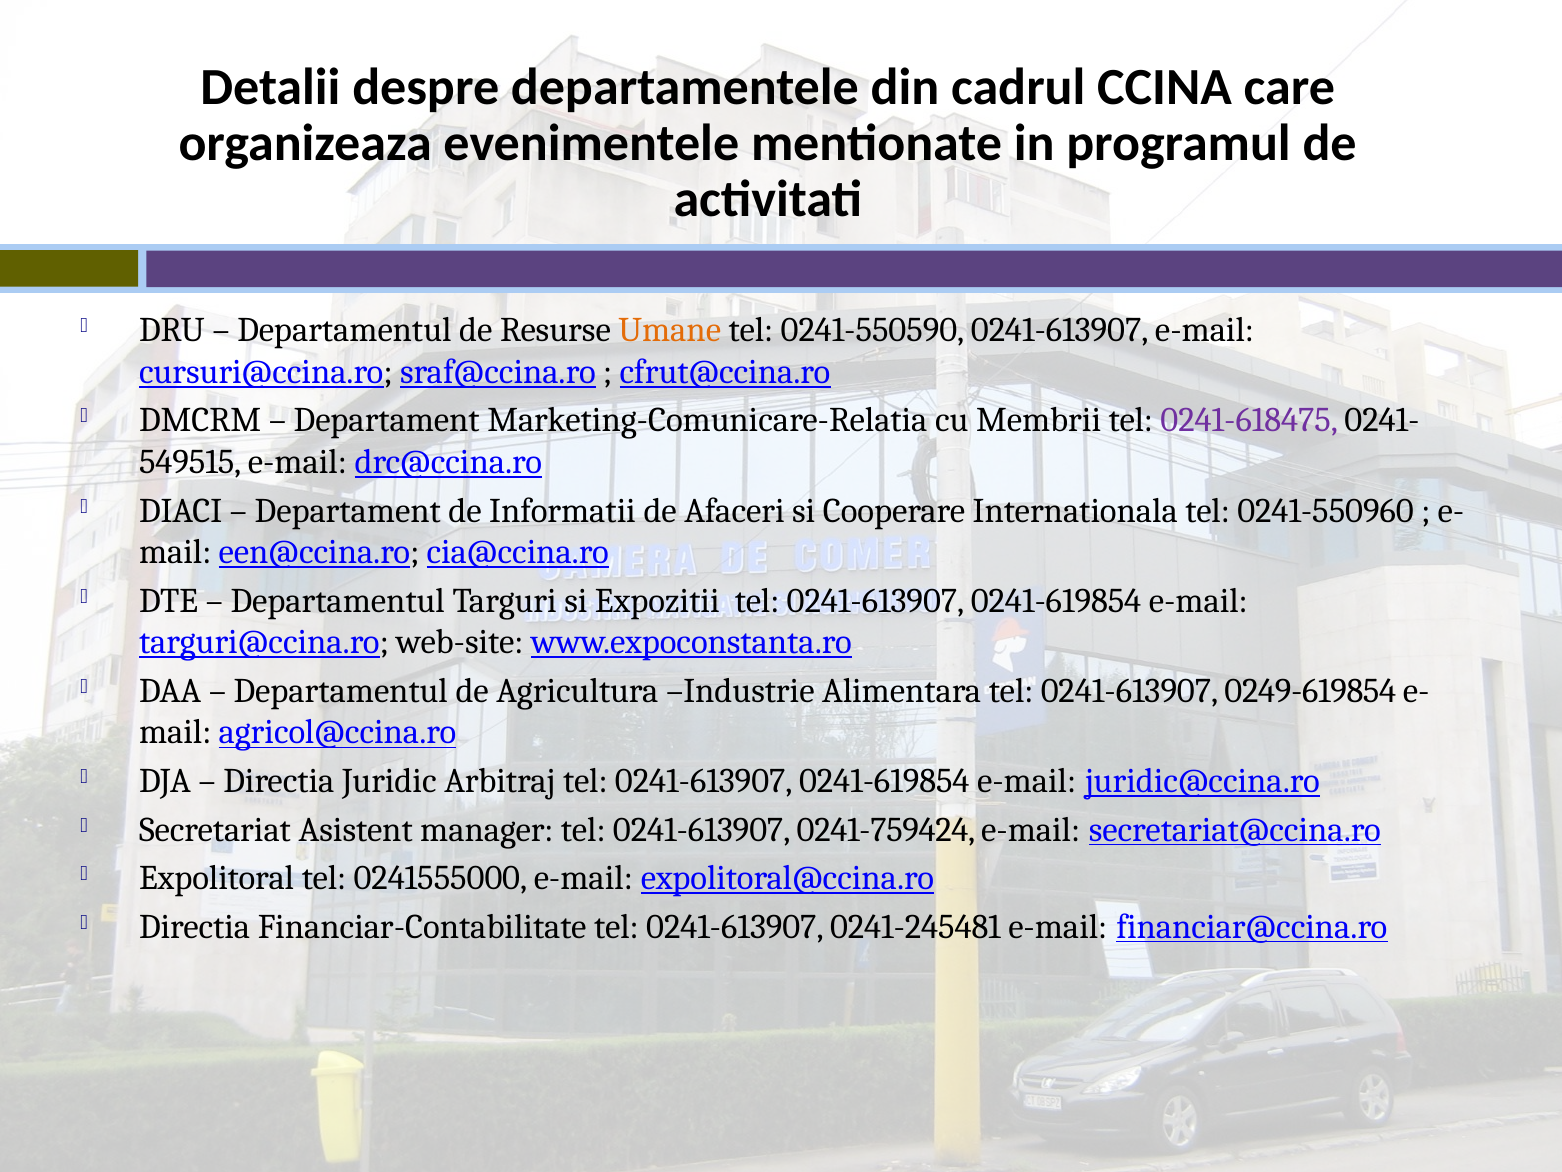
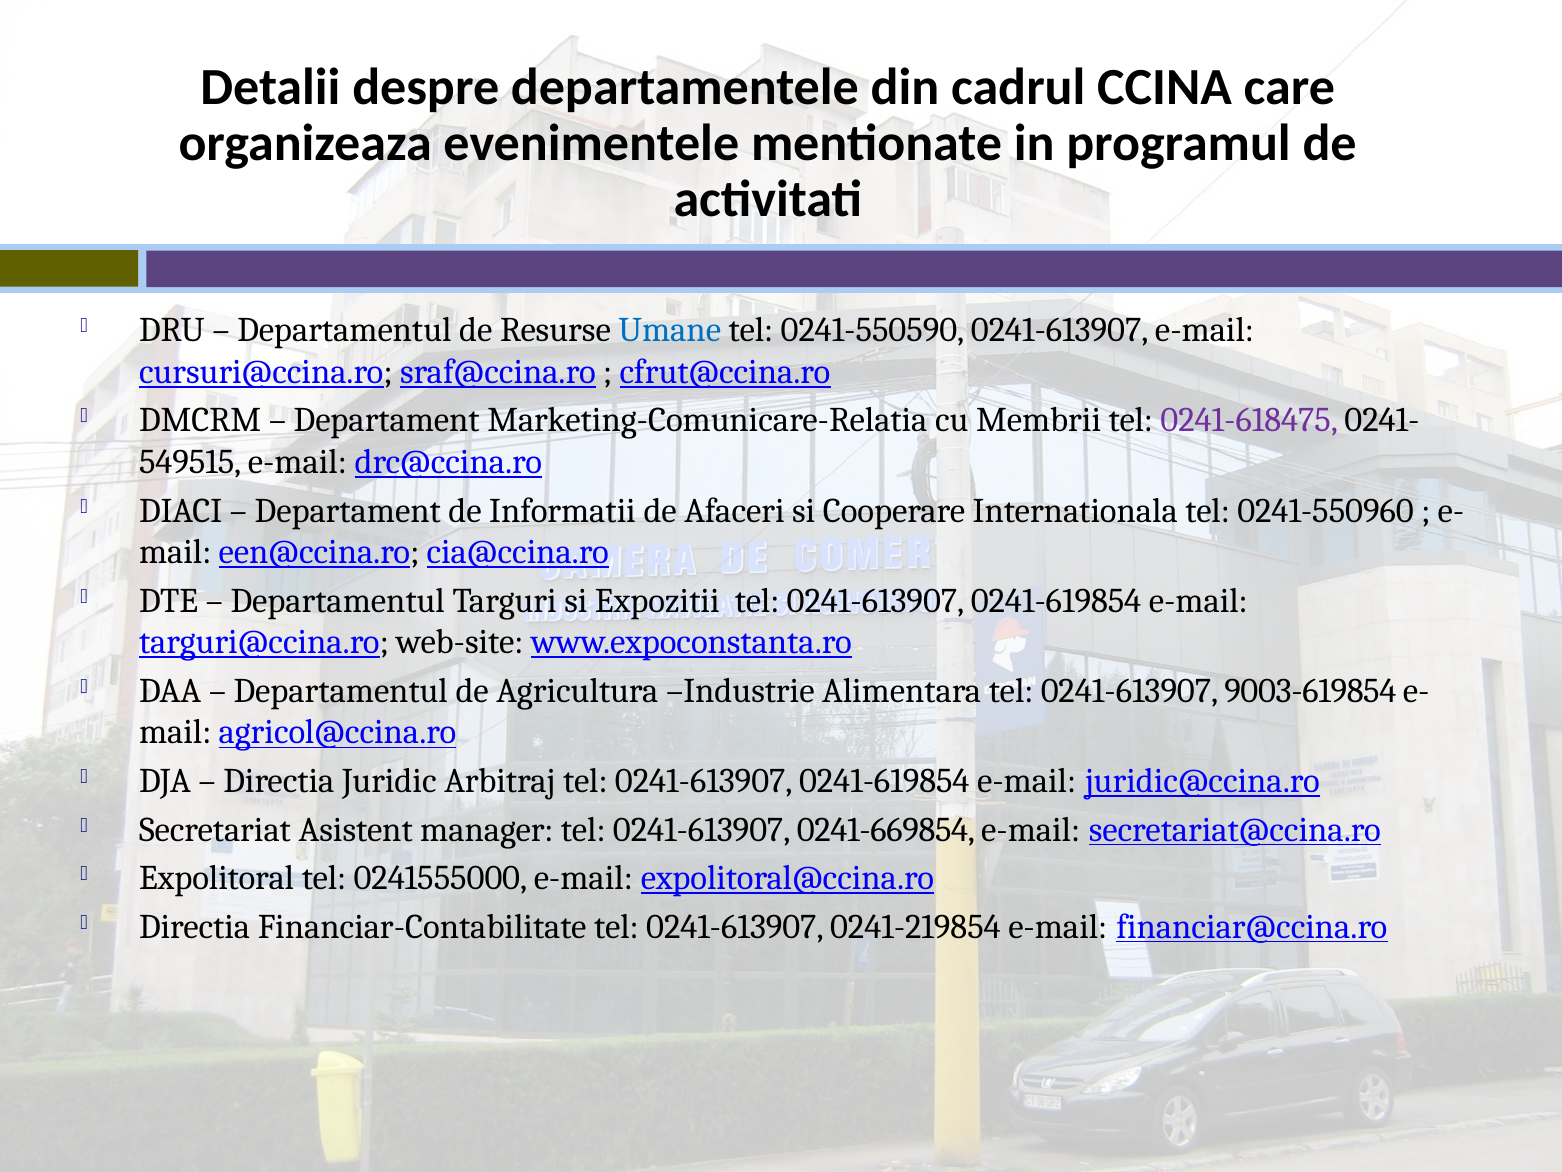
Umane colour: orange -> blue
0249-619854: 0249-619854 -> 9003-619854
0241-759424: 0241-759424 -> 0241-669854
0241-245481: 0241-245481 -> 0241-219854
